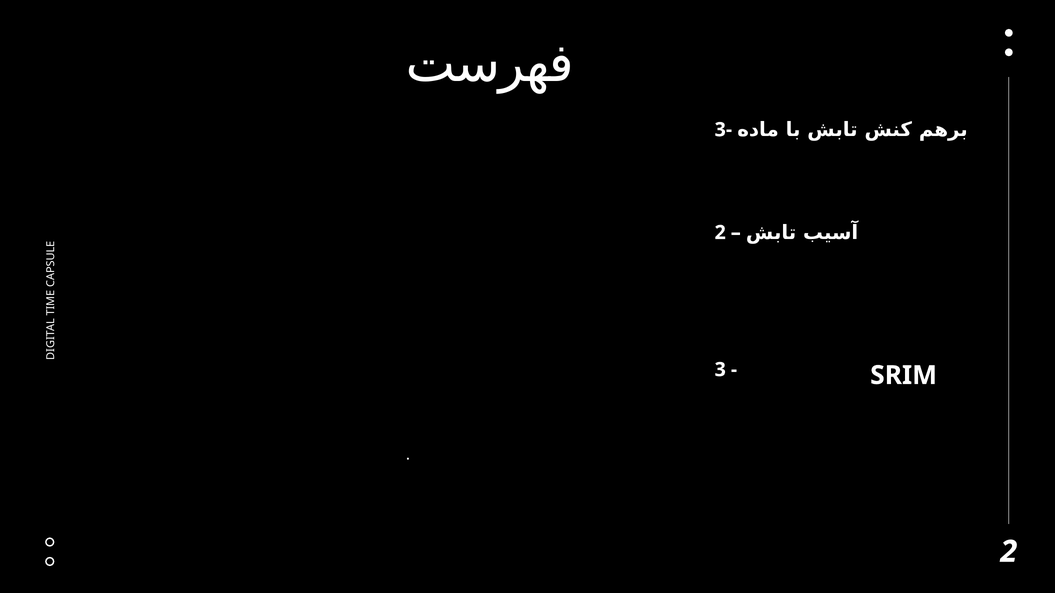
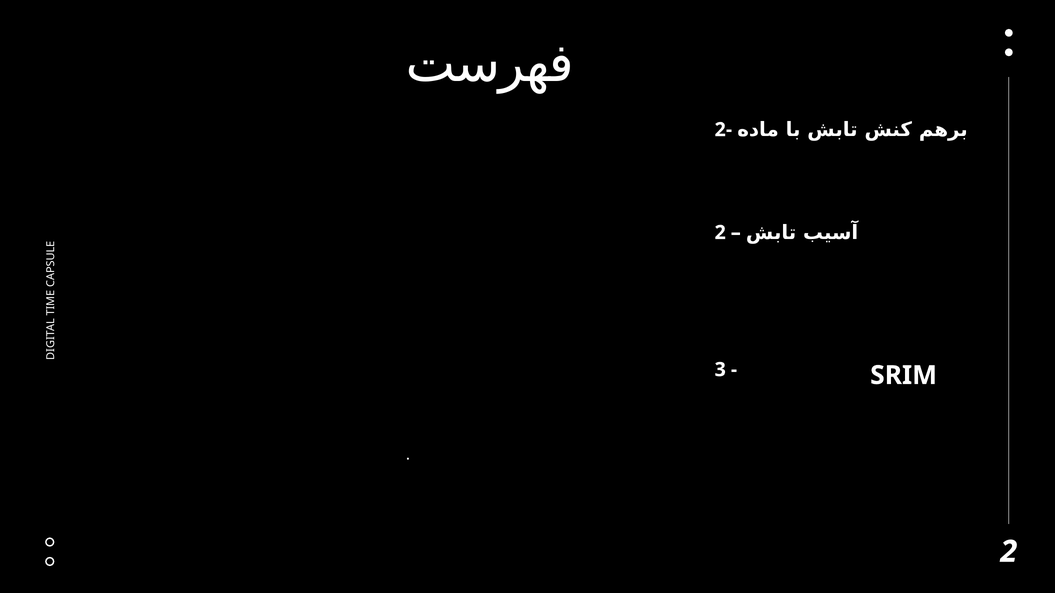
3-: 3- -> 2-
